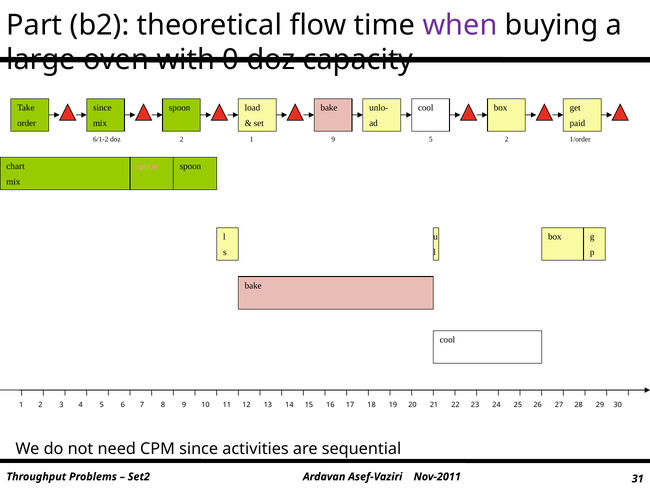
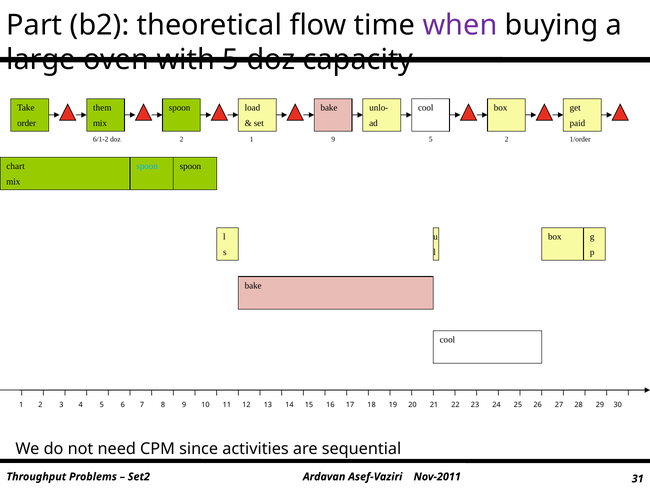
with 0: 0 -> 5
since at (102, 108): since -> them
spoon at (147, 166) colour: pink -> light blue
